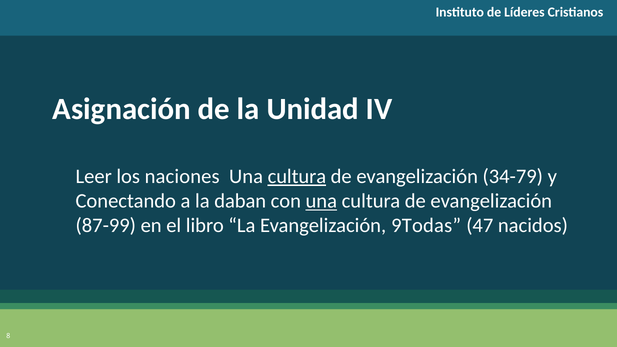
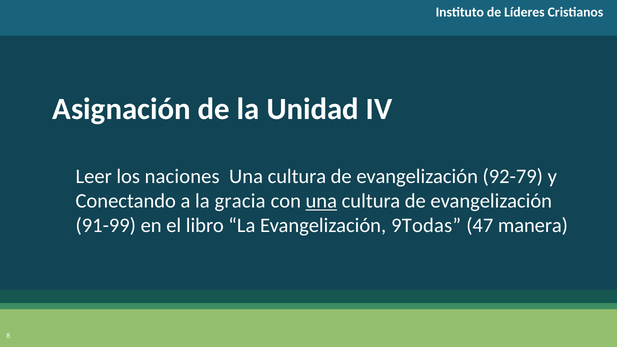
cultura at (297, 176) underline: present -> none
34-79: 34-79 -> 92-79
daban: daban -> gracia
87-99: 87-99 -> 91-99
nacidos: nacidos -> manera
